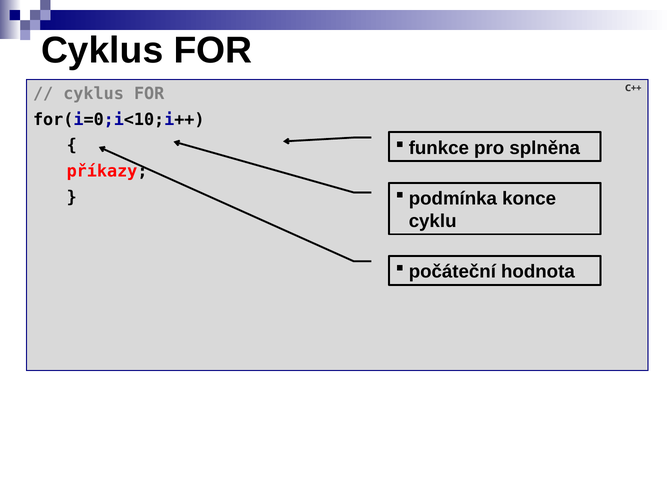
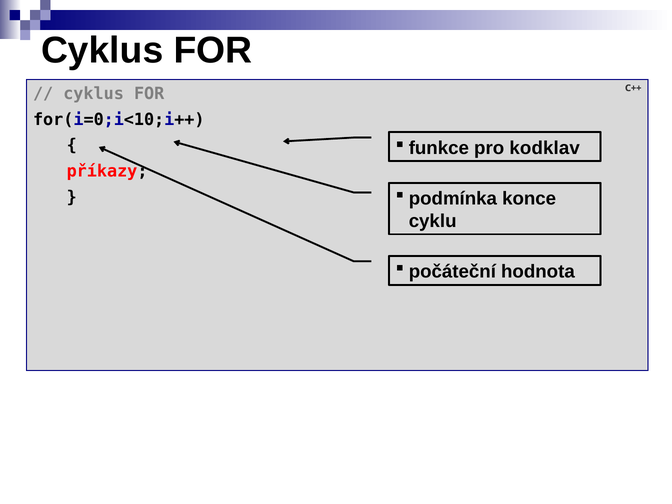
splněna: splněna -> kodklav
